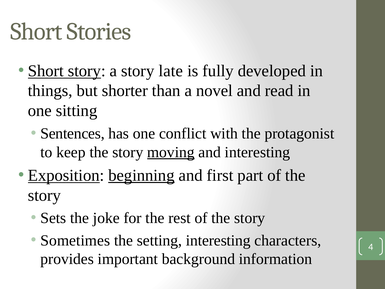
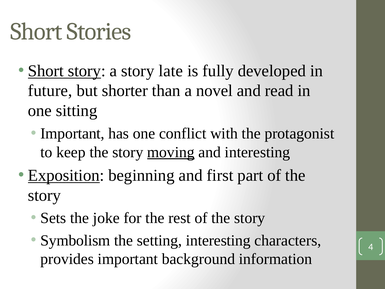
things: things -> future
Sentences at (73, 133): Sentences -> Important
beginning underline: present -> none
Sometimes: Sometimes -> Symbolism
